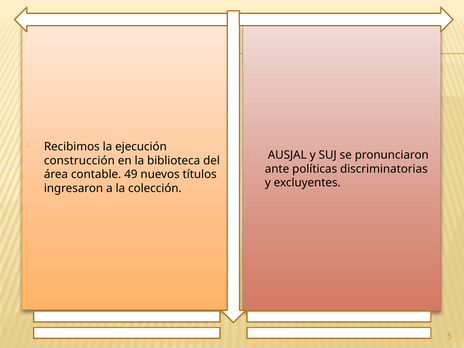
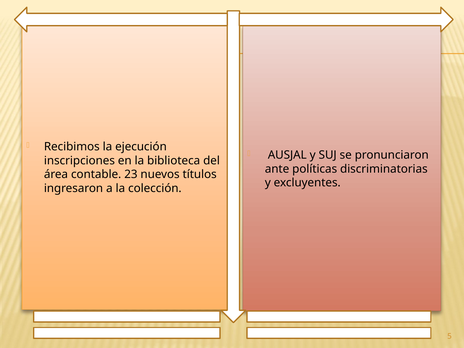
construcción: construcción -> inscripciones
49: 49 -> 23
